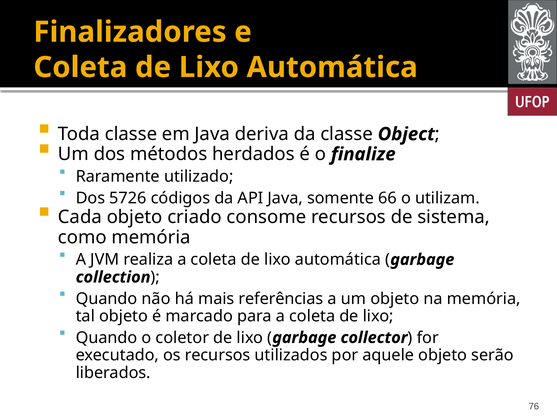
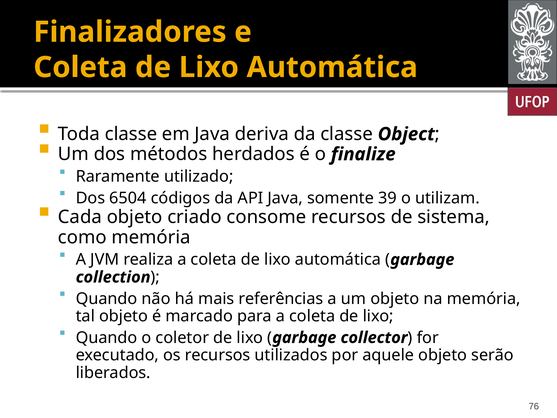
5726: 5726 -> 6504
66: 66 -> 39
